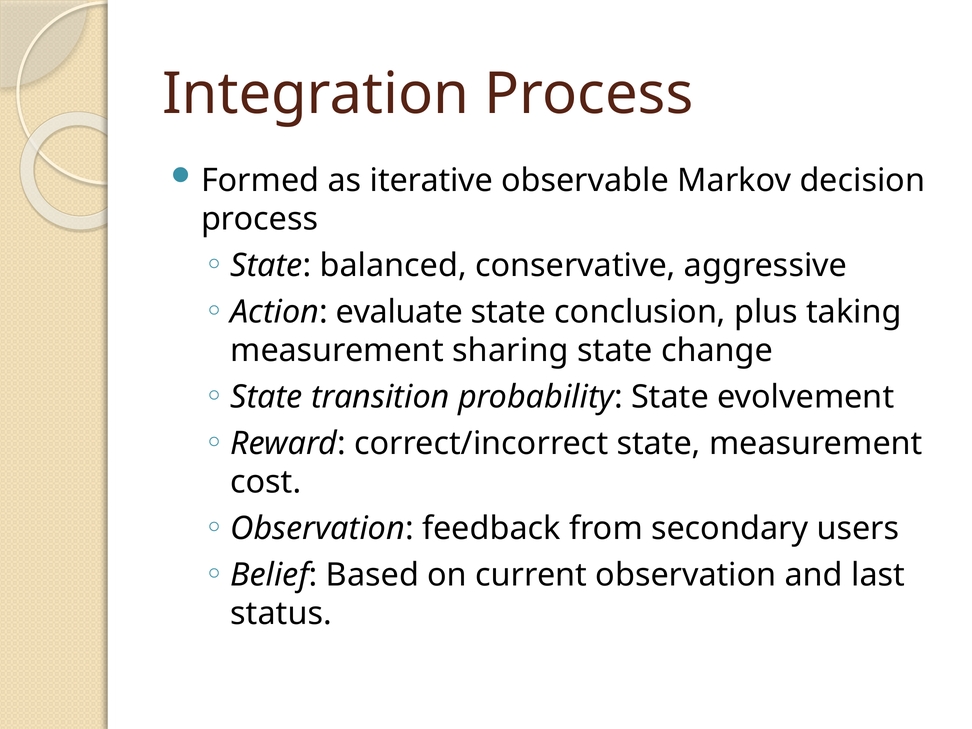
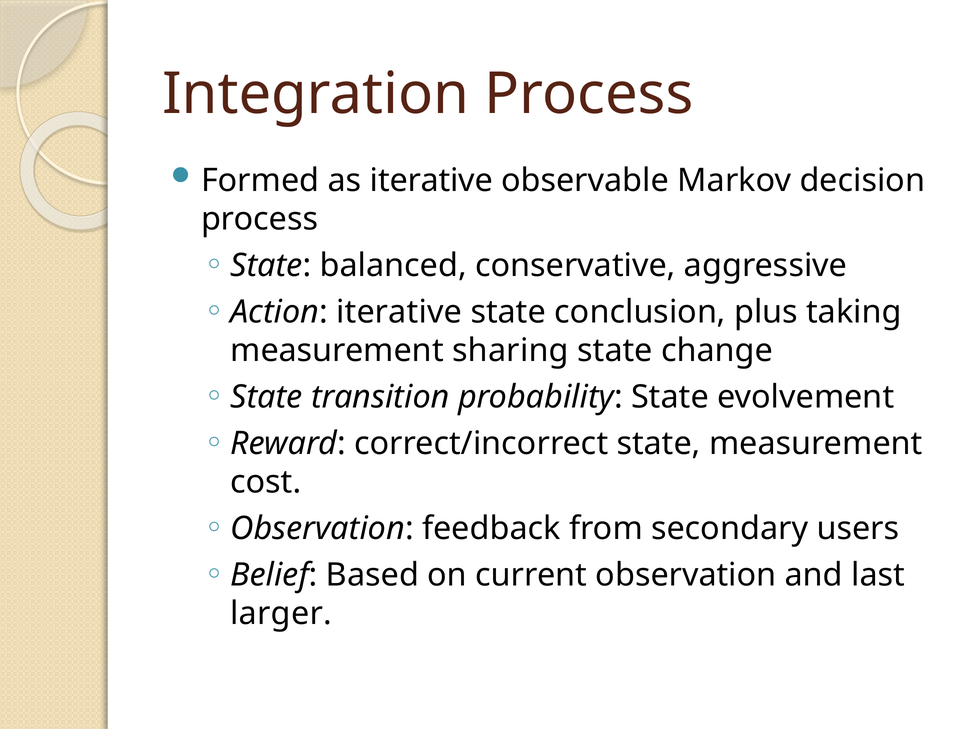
Action evaluate: evaluate -> iterative
status: status -> larger
